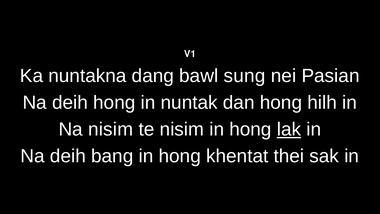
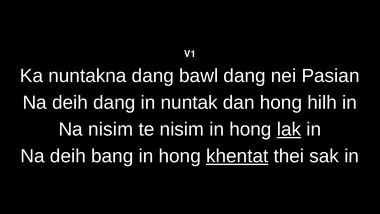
bawl sung: sung -> dang
deih hong: hong -> dang
khentat underline: none -> present
